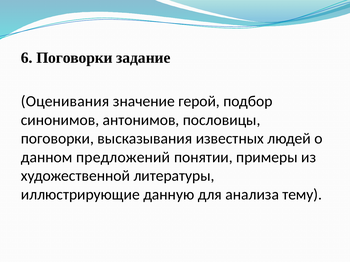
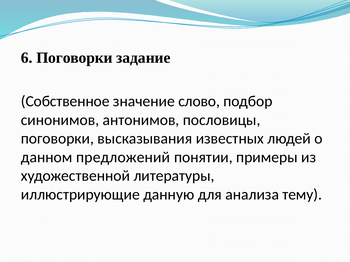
Оценивания: Оценивания -> Собственное
герой: герой -> слово
